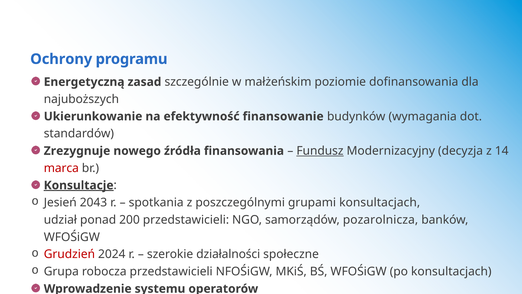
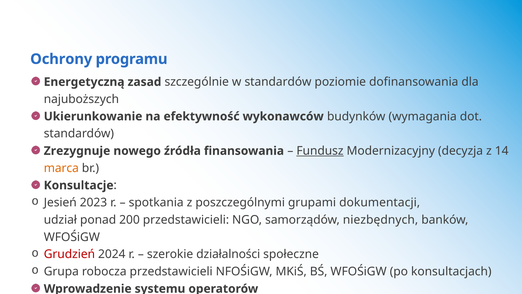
w małżeńskim: małżeńskim -> standardów
finansowanie: finansowanie -> wykonawców
marca at (61, 168) colour: red -> orange
Konsultacje underline: present -> none
2043: 2043 -> 2023
grupami konsultacjach: konsultacjach -> dokumentacji
pozarolnicza: pozarolnicza -> niezbędnych
